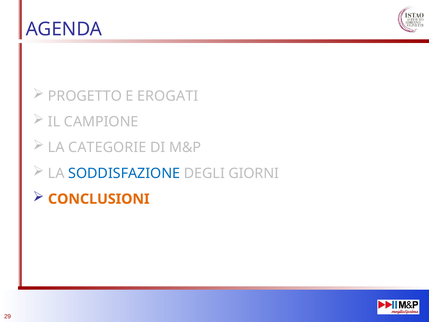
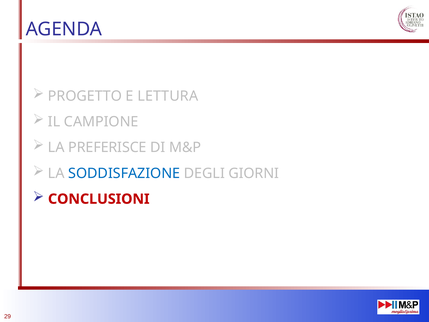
EROGATI: EROGATI -> LETTURA
CATEGORIE: CATEGORIE -> PREFERISCE
CONCLUSIONI colour: orange -> red
